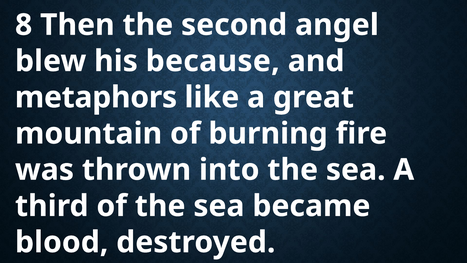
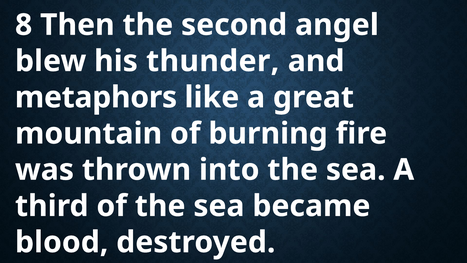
because: because -> thunder
